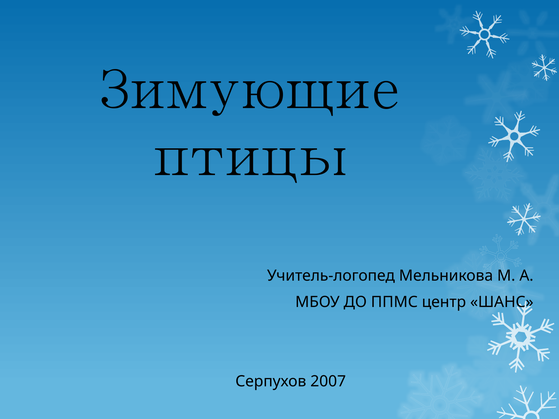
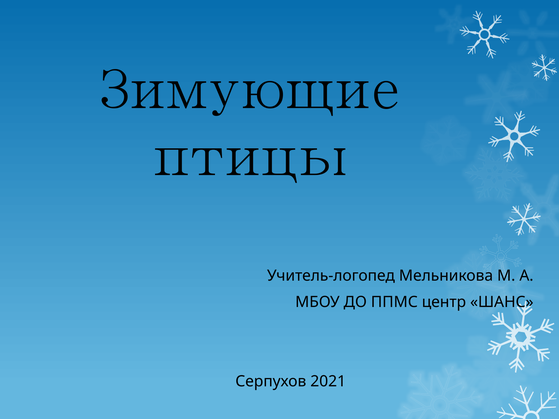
2007: 2007 -> 2021
